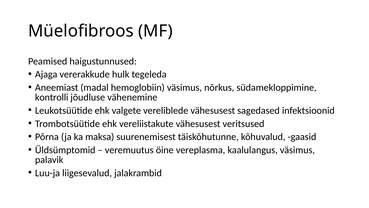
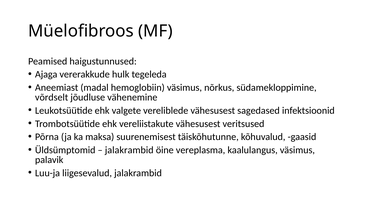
kontrolli: kontrolli -> võrdselt
veremuutus at (129, 150): veremuutus -> jalakrambid
